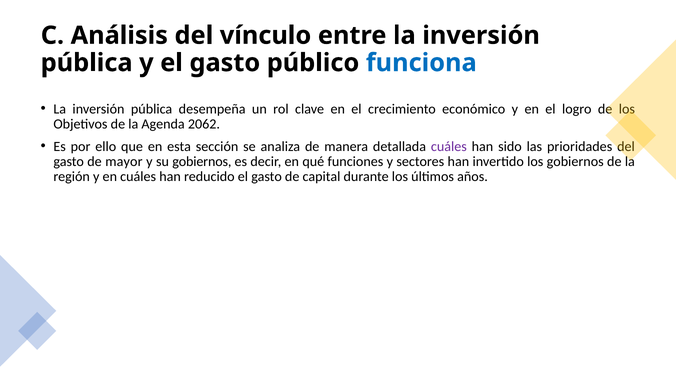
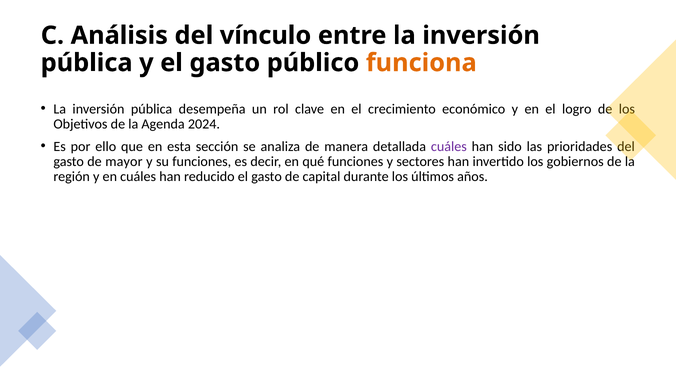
funciona colour: blue -> orange
2062: 2062 -> 2024
su gobiernos: gobiernos -> funciones
